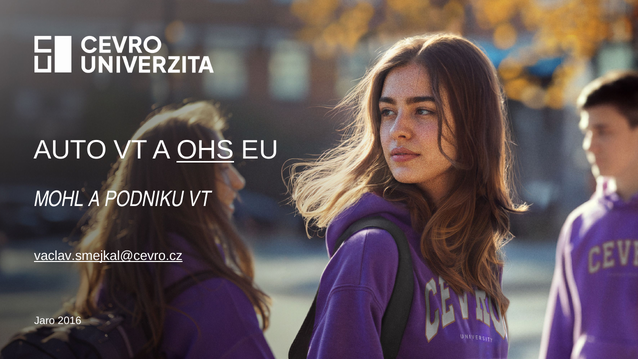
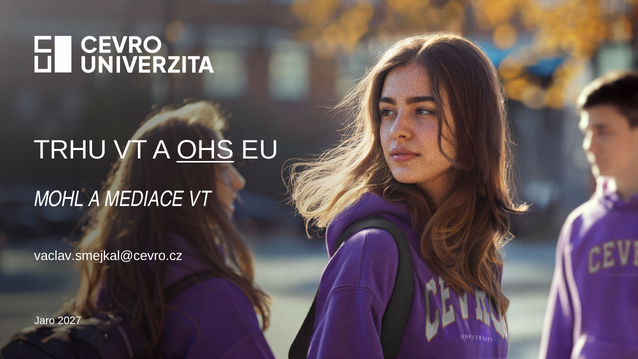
AUTO: AUTO -> TRHU
PODNIKU: PODNIKU -> MEDIACE
vaclav.smejkal@cevro.cz underline: present -> none
2016: 2016 -> 2027
